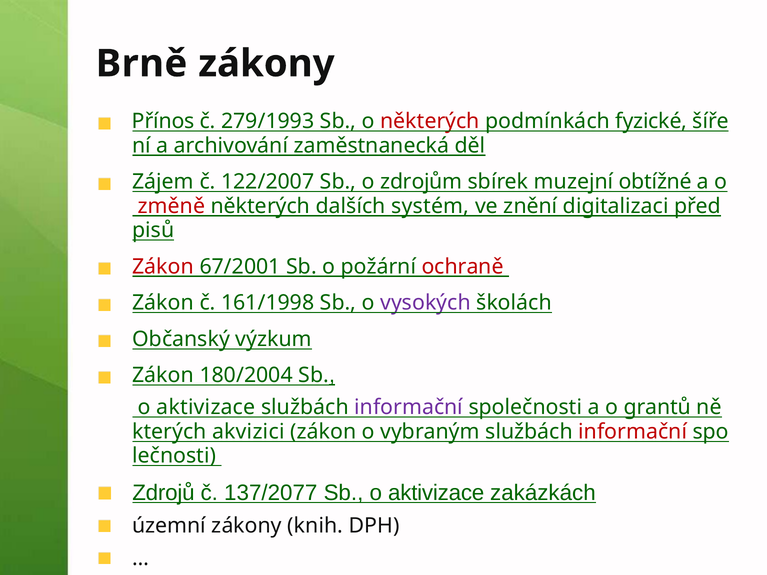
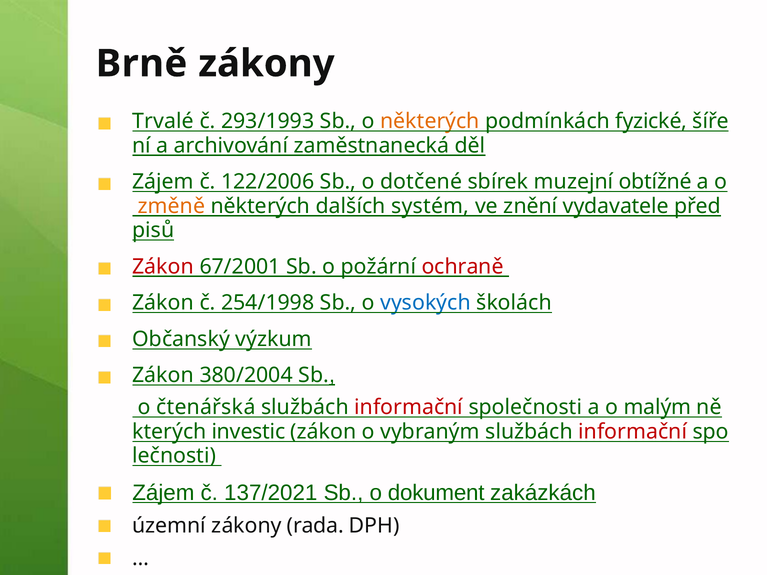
Přínos: Přínos -> Trvalé
279/1993: 279/1993 -> 293/1993
některých at (430, 121) colour: red -> orange
122/2007: 122/2007 -> 122/2006
zdrojům: zdrojům -> dotčené
změně colour: red -> orange
digitalizaci: digitalizaci -> vydavatele
161/1998: 161/1998 -> 254/1998
vysokých colour: purple -> blue
180/2004: 180/2004 -> 380/2004
aktivizace at (206, 408): aktivizace -> čtenářská
informační at (409, 408) colour: purple -> red
grantů: grantů -> malým
akvizici: akvizici -> investic
Zdrojů at (163, 493): Zdrojů -> Zájem
137/2077: 137/2077 -> 137/2021
Sb o aktivizace: aktivizace -> dokument
knih: knih -> rada
